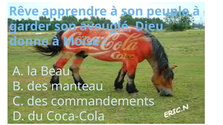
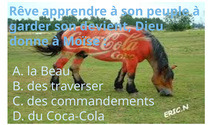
aveuglé: aveuglé -> devient
manteau: manteau -> traverser
